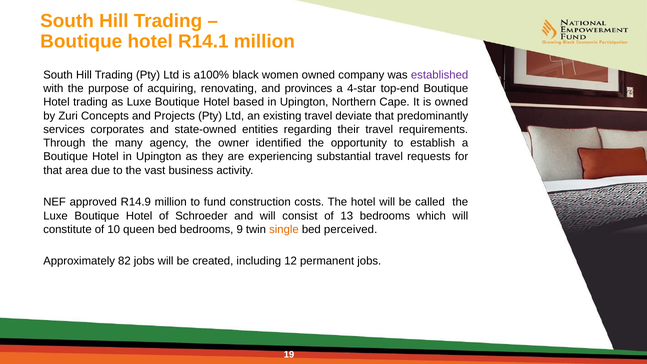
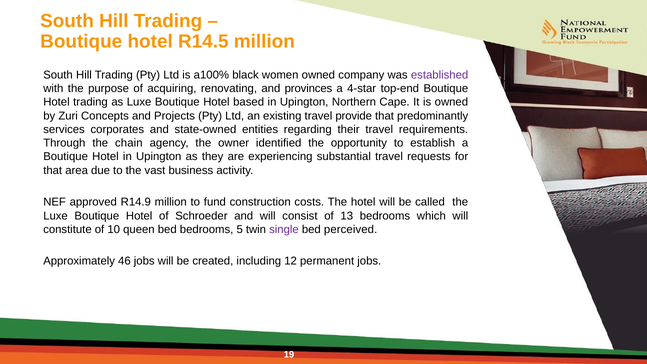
R14.1: R14.1 -> R14.5
deviate: deviate -> provide
many: many -> chain
9: 9 -> 5
single colour: orange -> purple
82: 82 -> 46
